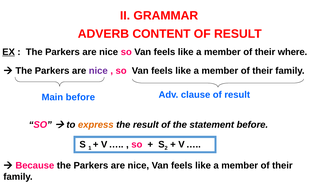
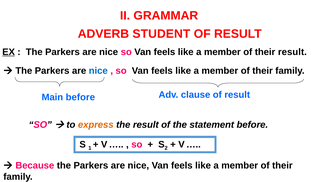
CONTENT: CONTENT -> STUDENT
their where: where -> result
nice at (98, 71) colour: purple -> blue
